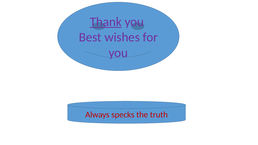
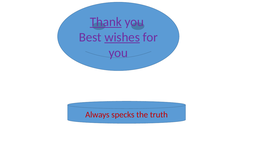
wishes underline: none -> present
